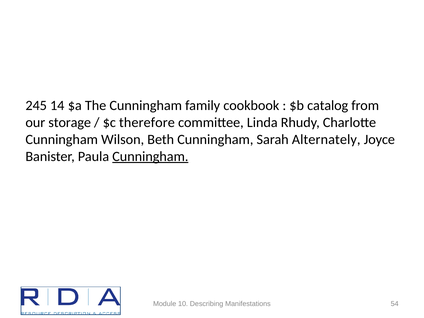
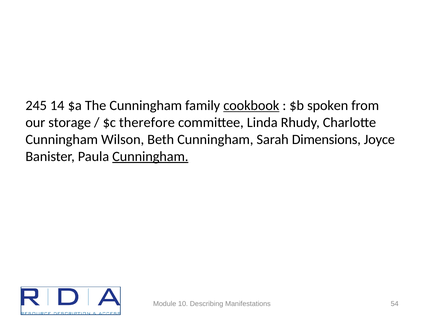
cookbook underline: none -> present
catalog: catalog -> spoken
Alternately: Alternately -> Dimensions
